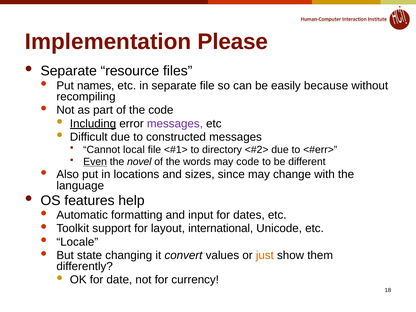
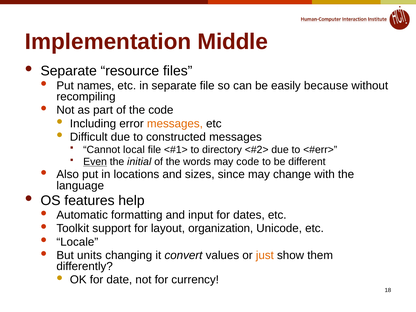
Please: Please -> Middle
Including underline: present -> none
messages at (175, 124) colour: purple -> orange
novel: novel -> initial
international: international -> organization
state: state -> units
